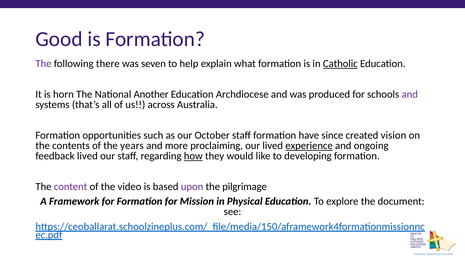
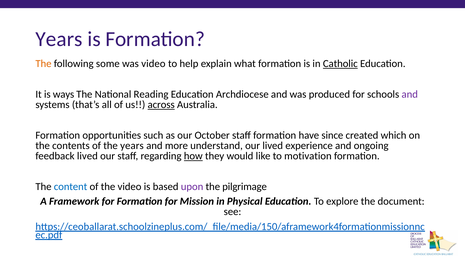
Good at (59, 39): Good -> Years
The at (43, 64) colour: purple -> orange
there: there -> some
was seven: seven -> video
horn: horn -> ways
Another: Another -> Reading
across underline: none -> present
vision: vision -> which
proclaiming: proclaiming -> understand
experience underline: present -> none
developing: developing -> motivation
content colour: purple -> blue
